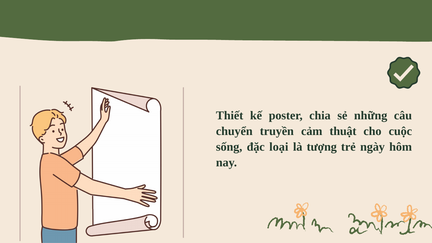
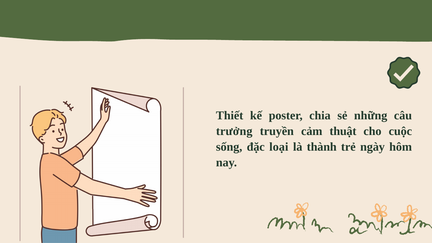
chuyển: chuyển -> trưởng
tượng: tượng -> thành
